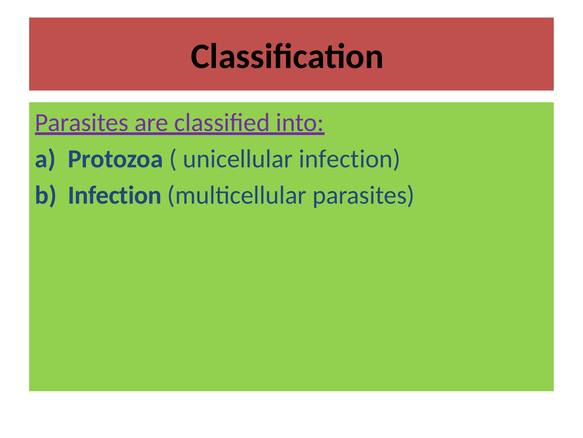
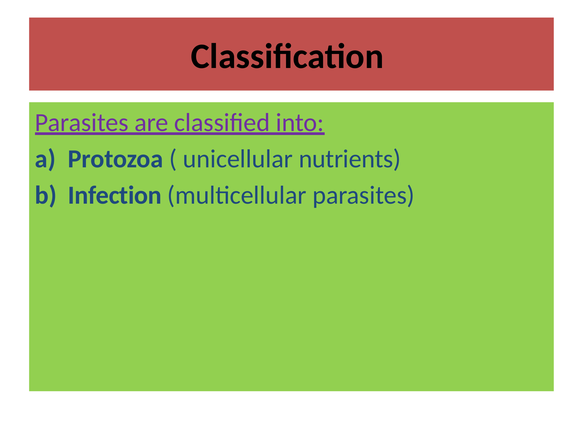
unicellular infection: infection -> nutrients
